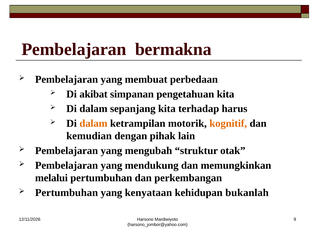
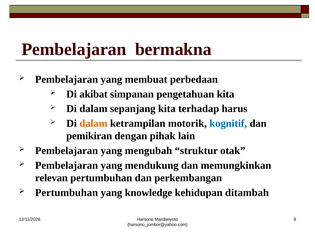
kognitif colour: orange -> blue
kemudian: kemudian -> pemikiran
melalui: melalui -> relevan
kenyataan: kenyataan -> knowledge
bukanlah: bukanlah -> ditambah
